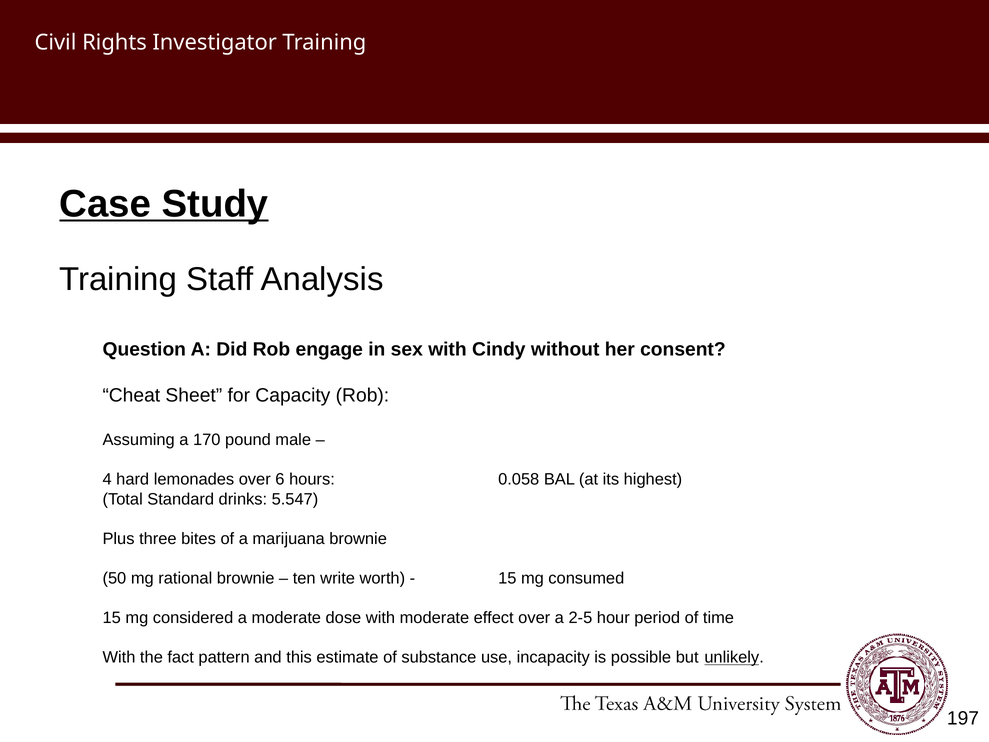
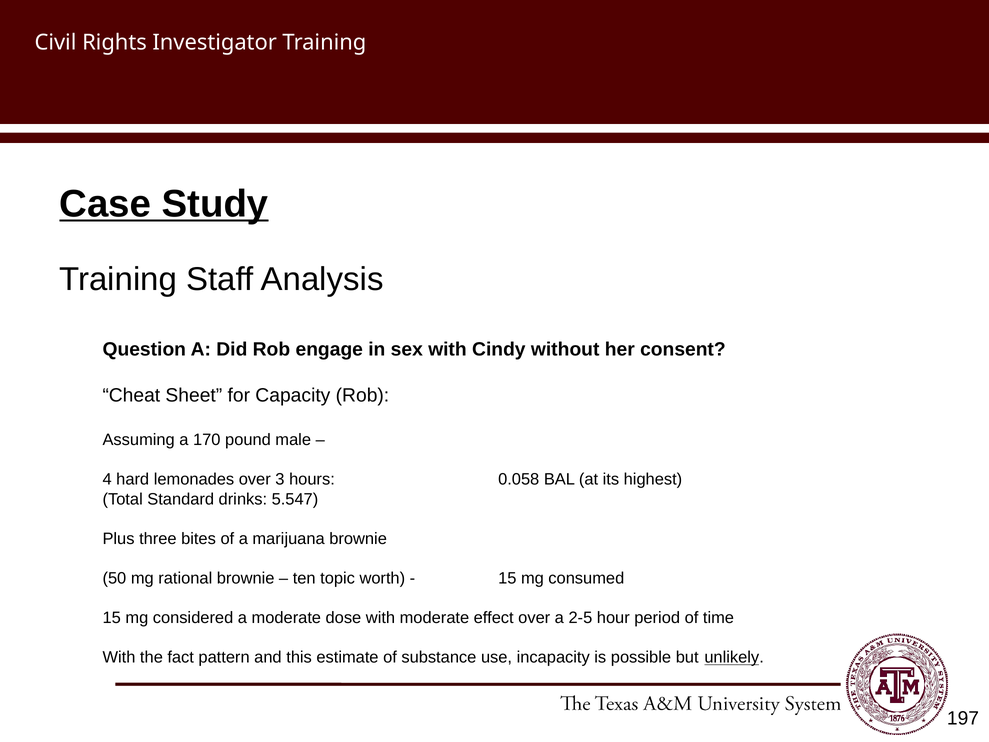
6: 6 -> 3
write: write -> topic
